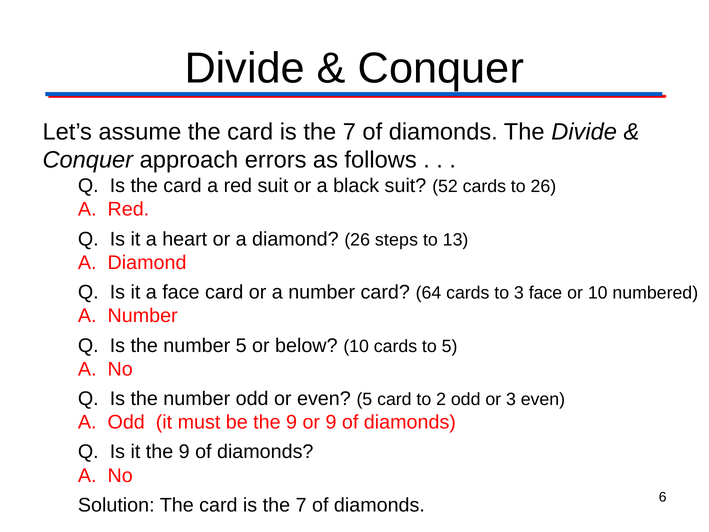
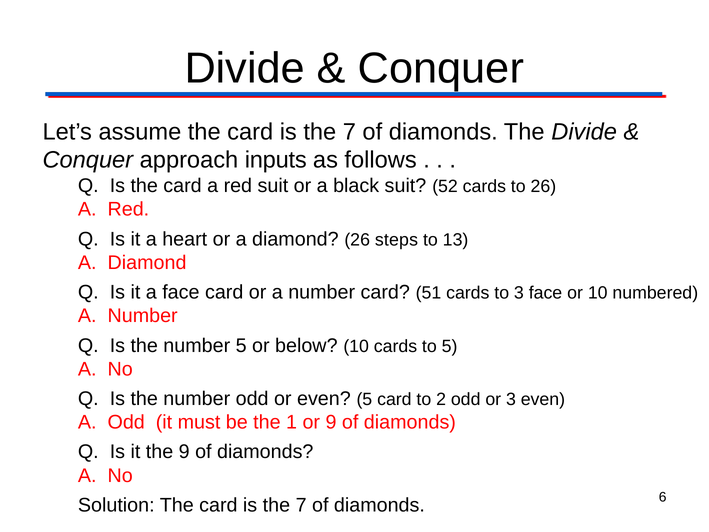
errors: errors -> inputs
64: 64 -> 51
be the 9: 9 -> 1
